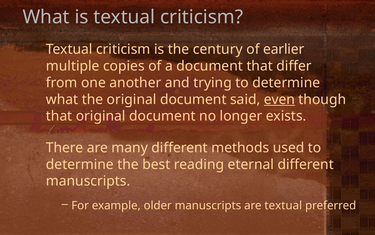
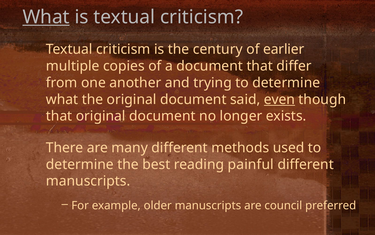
What at (46, 17) underline: none -> present
eternal: eternal -> painful
are textual: textual -> council
